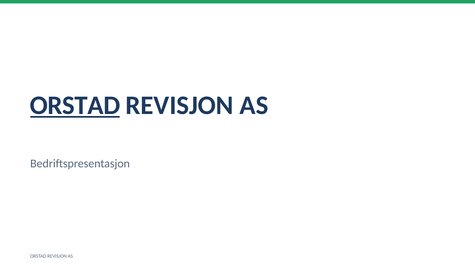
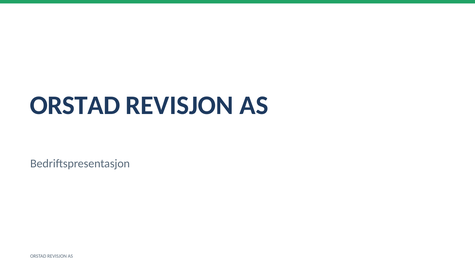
ORSTAD at (75, 105) underline: present -> none
